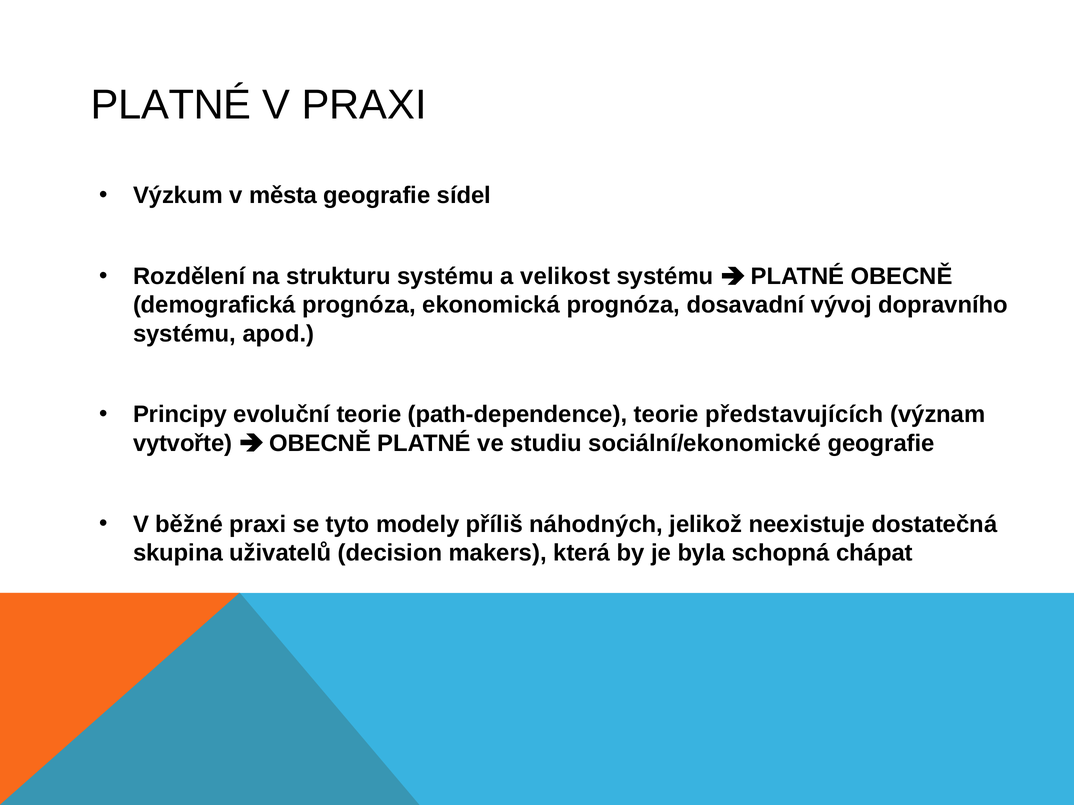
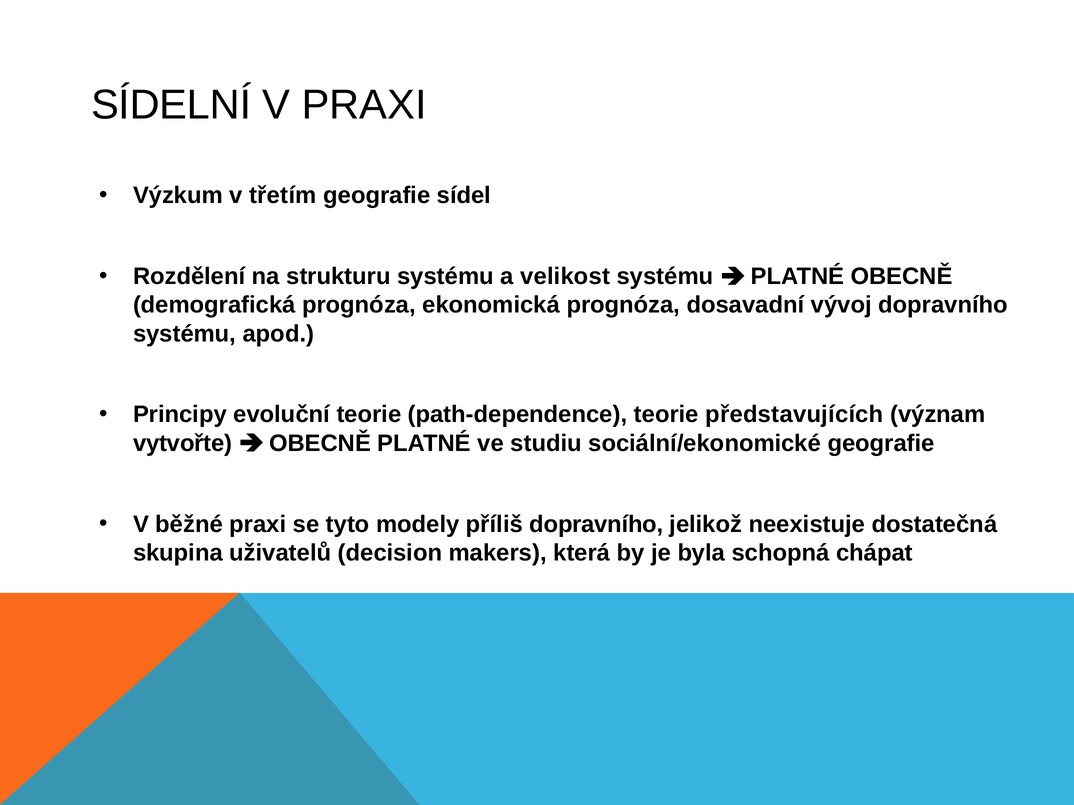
PLATNÉ at (171, 105): PLATNÉ -> SÍDELNÍ
města: města -> třetím
příliš náhodných: náhodných -> dopravního
